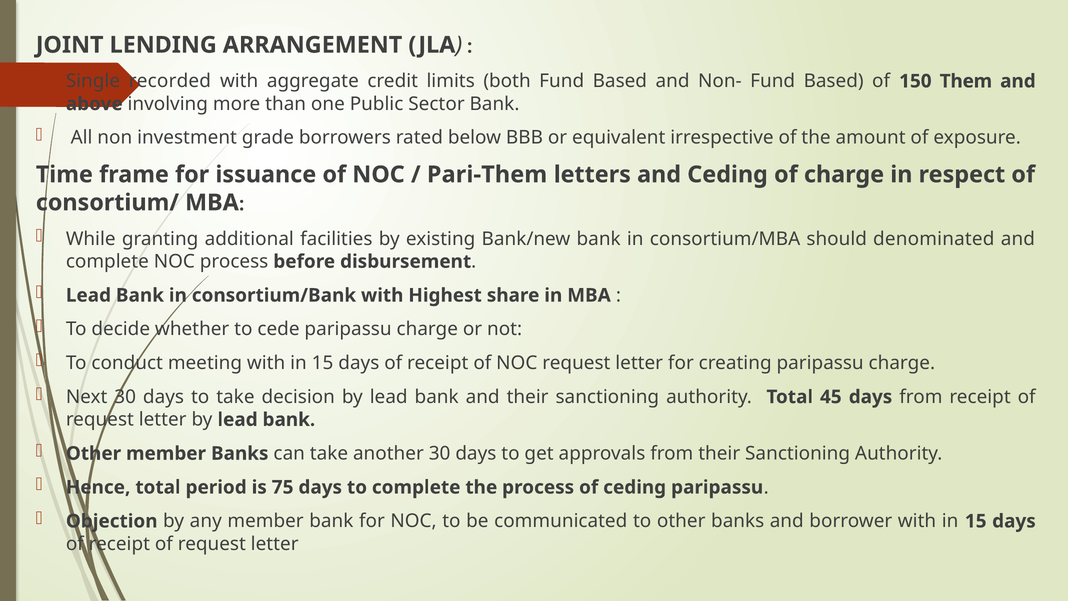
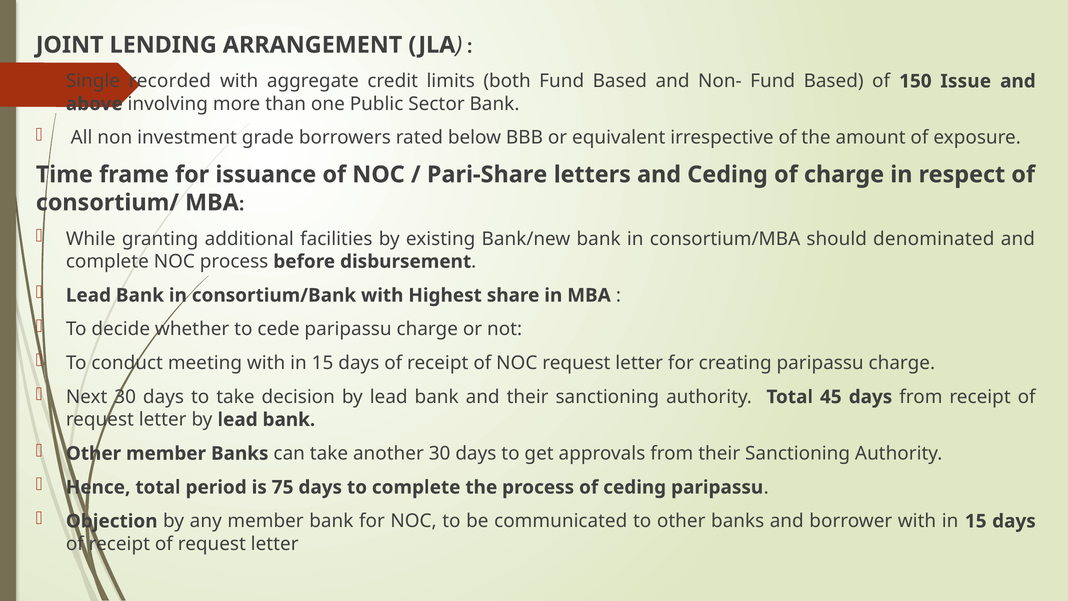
Them: Them -> Issue
Pari-Them: Pari-Them -> Pari-Share
